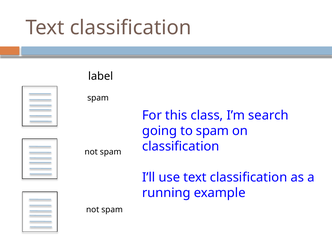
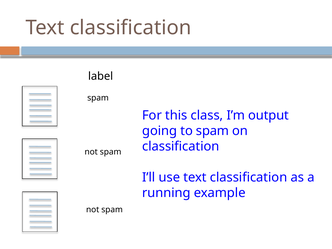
search: search -> output
